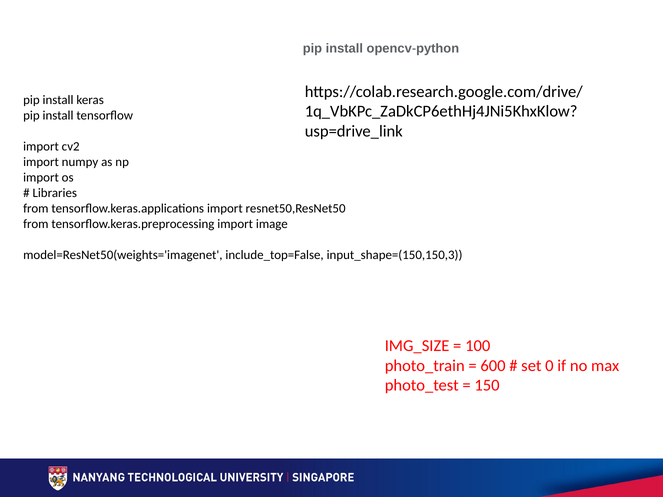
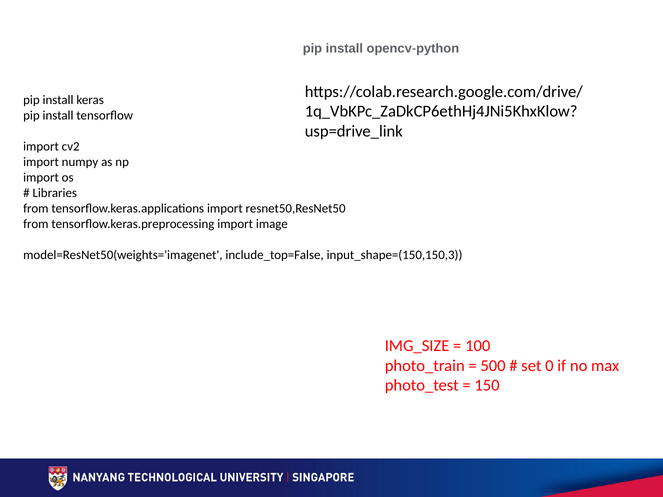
600: 600 -> 500
